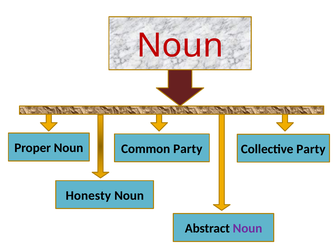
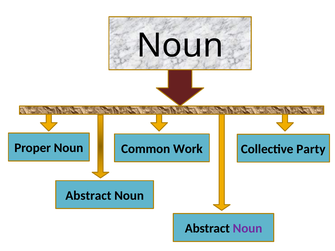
Noun at (180, 46) colour: red -> black
Common Party: Party -> Work
Honesty at (88, 196): Honesty -> Abstract
